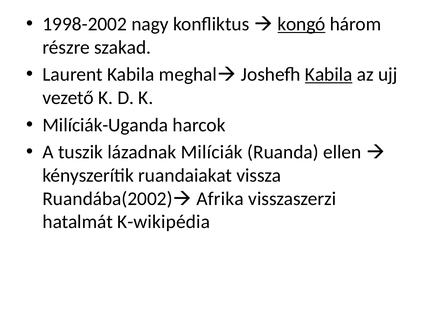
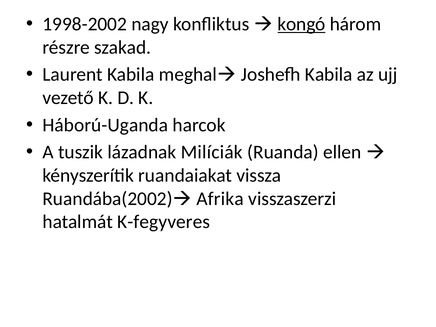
Kabila at (329, 75) underline: present -> none
Milíciák-Uganda: Milíciák-Uganda -> Háború-Uganda
K-wikipédia: K-wikipédia -> K-fegyveres
